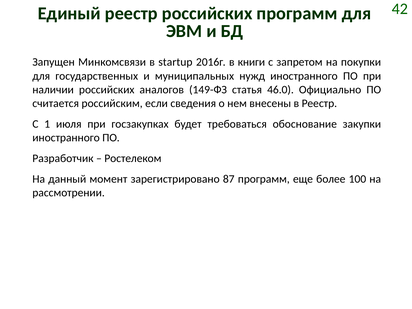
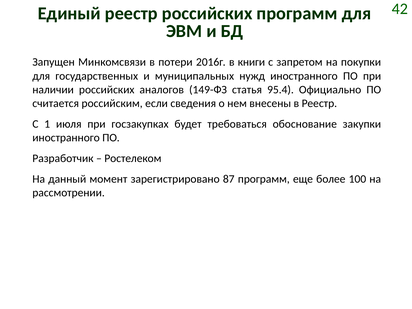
startup: startup -> потери
46.0: 46.0 -> 95.4
